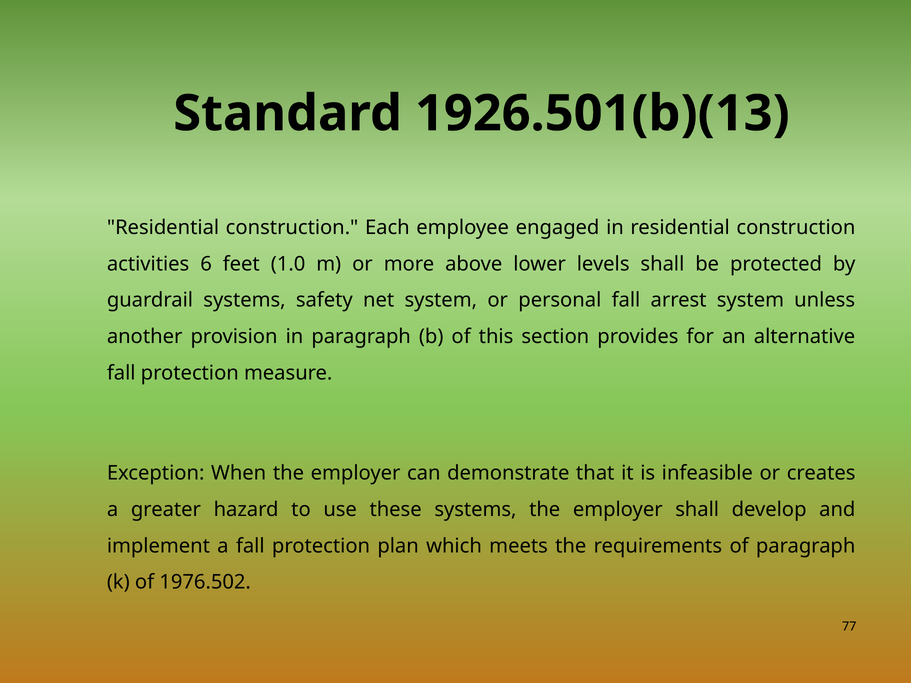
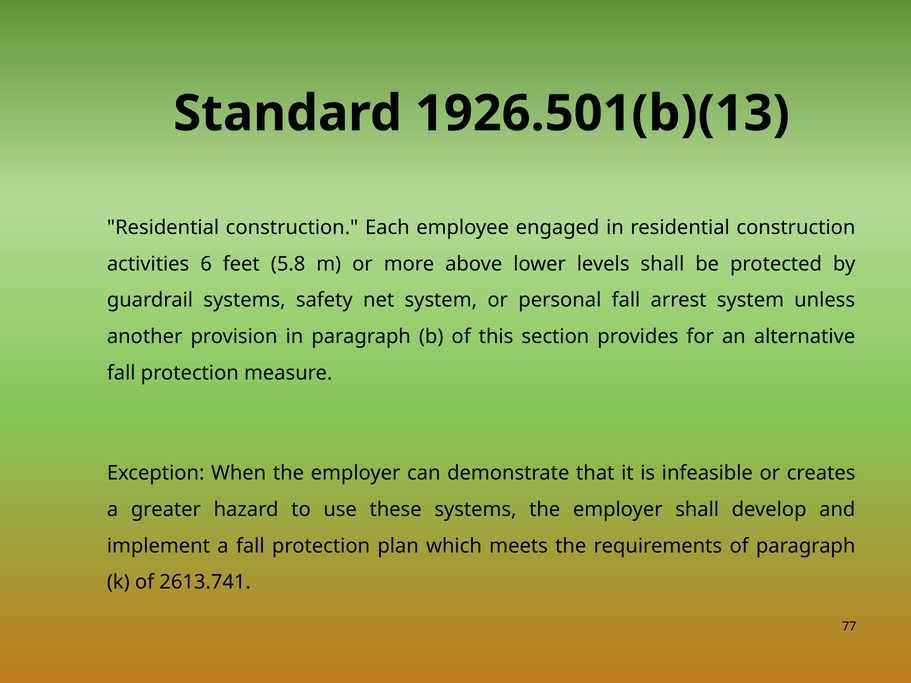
1.0: 1.0 -> 5.8
1976.502: 1976.502 -> 2613.741
